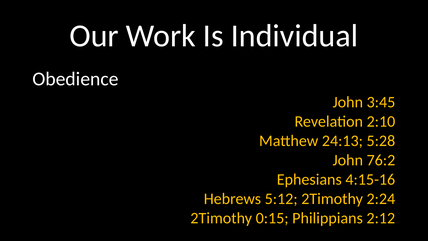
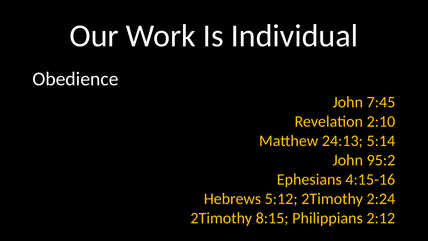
3:45: 3:45 -> 7:45
5:28: 5:28 -> 5:14
76:2: 76:2 -> 95:2
0:15: 0:15 -> 8:15
